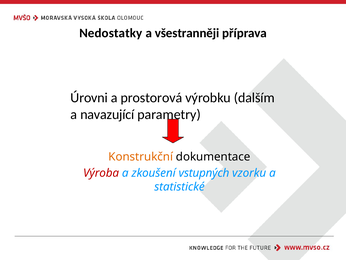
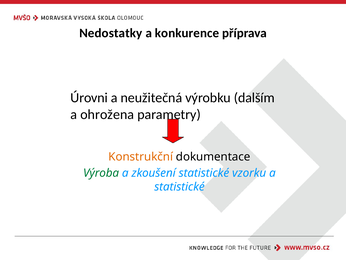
všestranněji: všestranněji -> konkurence
prostorová: prostorová -> neužitečná
navazující: navazující -> ohrožena
Výroba colour: red -> green
zkoušení vstupných: vstupných -> statistické
